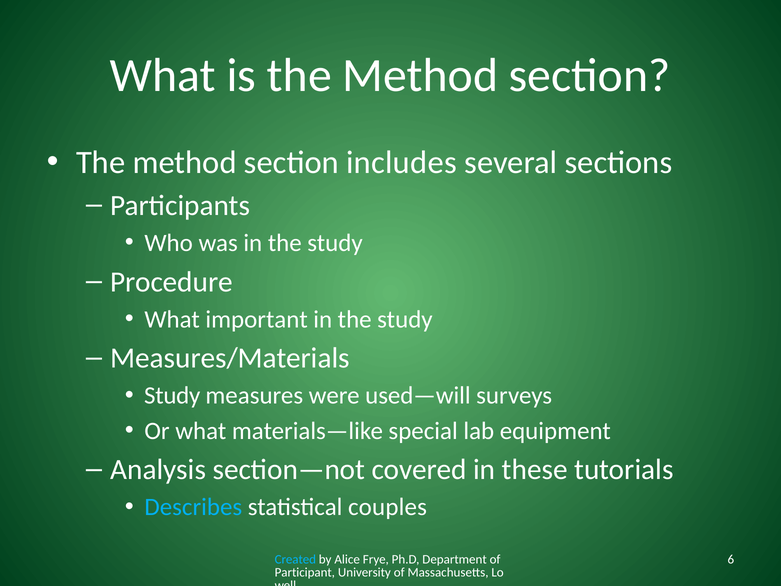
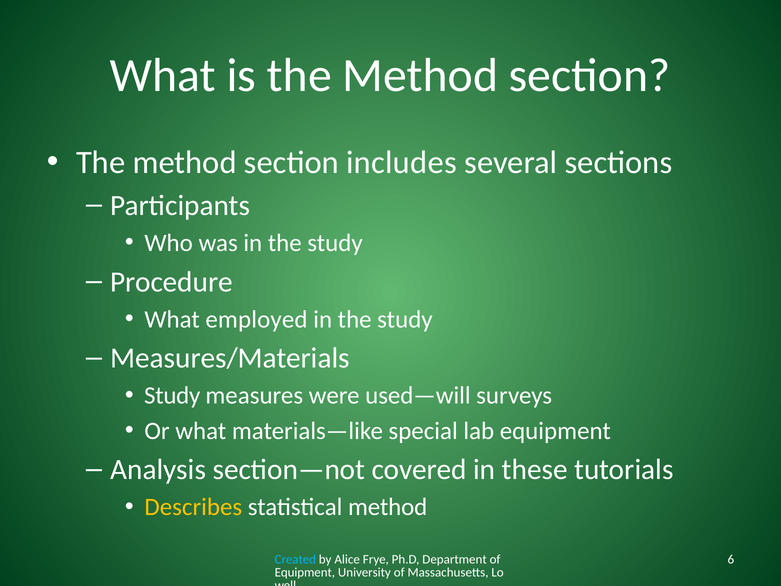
important: important -> employed
Describes colour: light blue -> yellow
statistical couples: couples -> method
Participant at (305, 572): Participant -> Equipment
